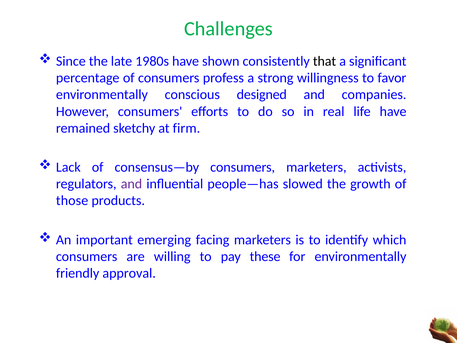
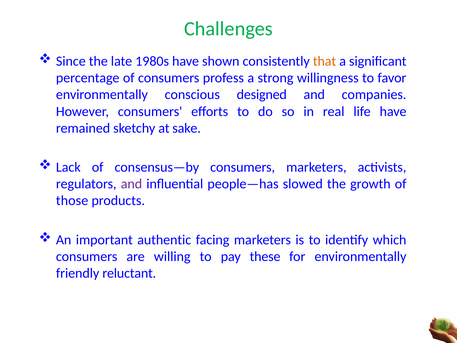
that colour: black -> orange
firm: firm -> sake
emerging: emerging -> authentic
approval: approval -> reluctant
